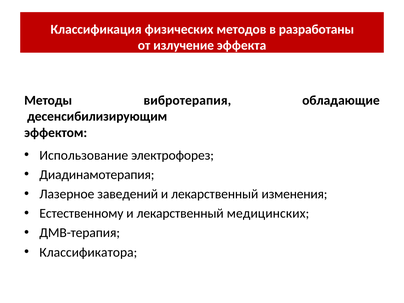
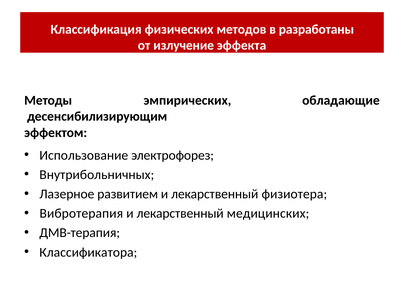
вибротерапия: вибротерапия -> эмпирических
Диадинамотерапия: Диадинамотерапия -> Внутрибольничных
заведений: заведений -> развитием
изменения: изменения -> физиотера
Естественному: Естественному -> Вибротерапия
